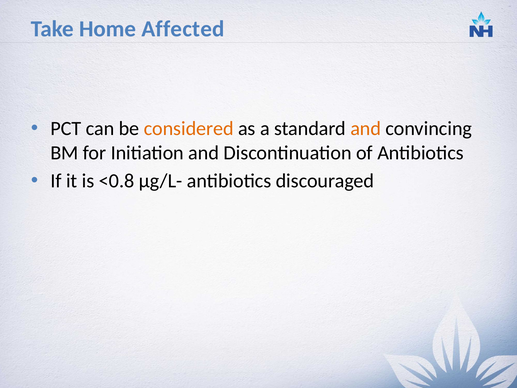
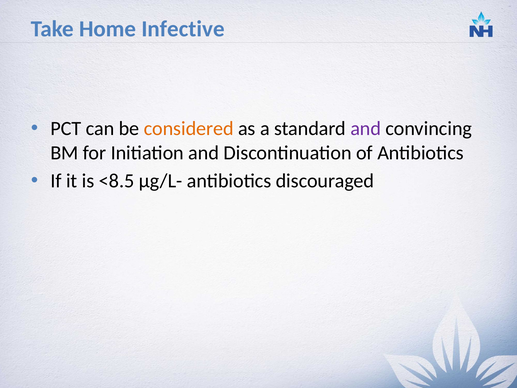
Affected: Affected -> Infective
and at (366, 128) colour: orange -> purple
<0.8: <0.8 -> <8.5
